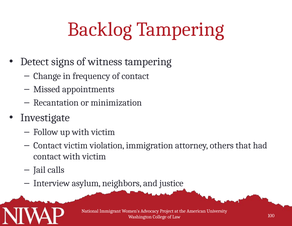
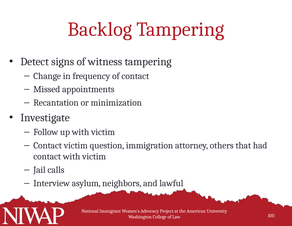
violation: violation -> question
justice: justice -> lawful
